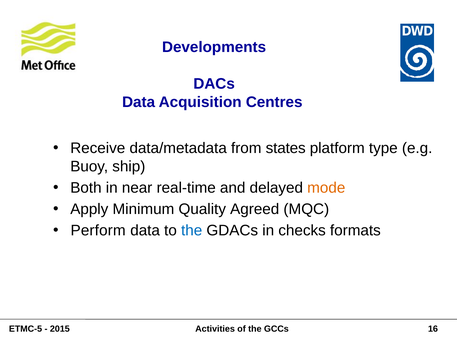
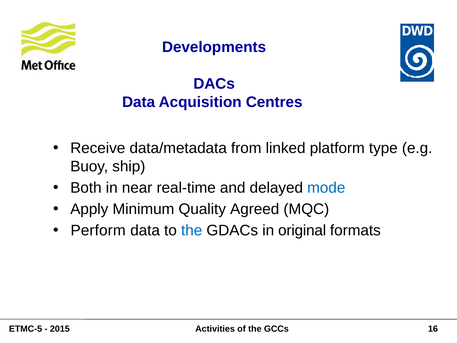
states: states -> linked
mode colour: orange -> blue
checks: checks -> original
